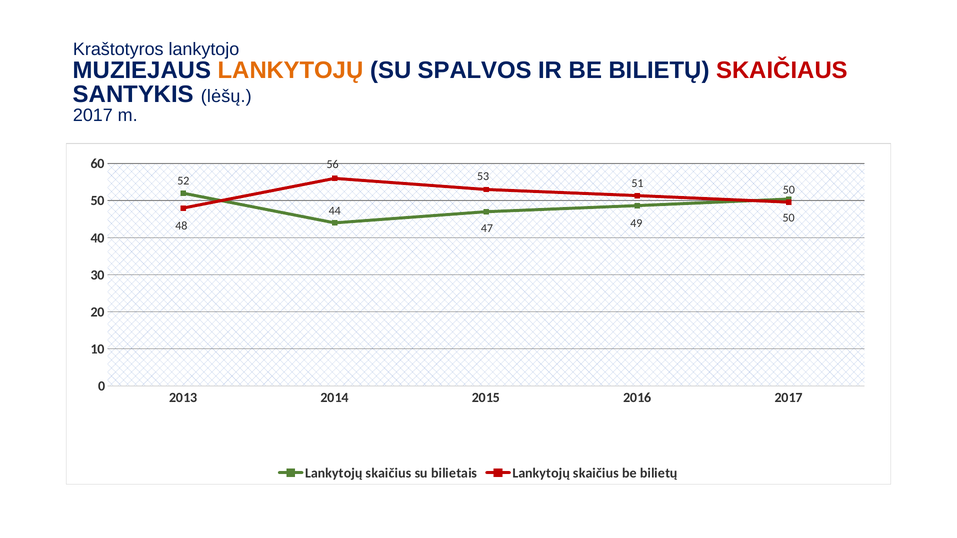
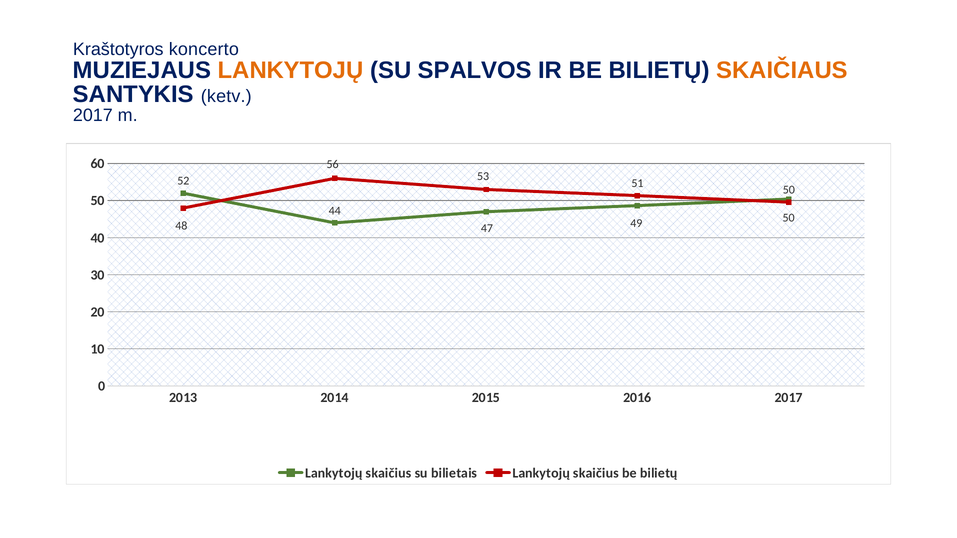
lankytojo: lankytojo -> koncerto
SKAIČIAUS colour: red -> orange
lėšų: lėšų -> ketv
